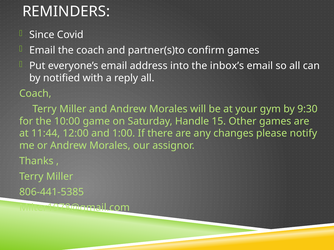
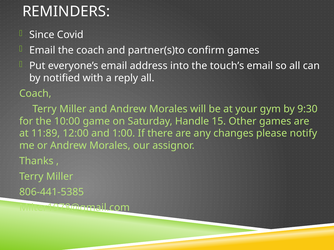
inbox’s: inbox’s -> touch’s
11:44: 11:44 -> 11:89
